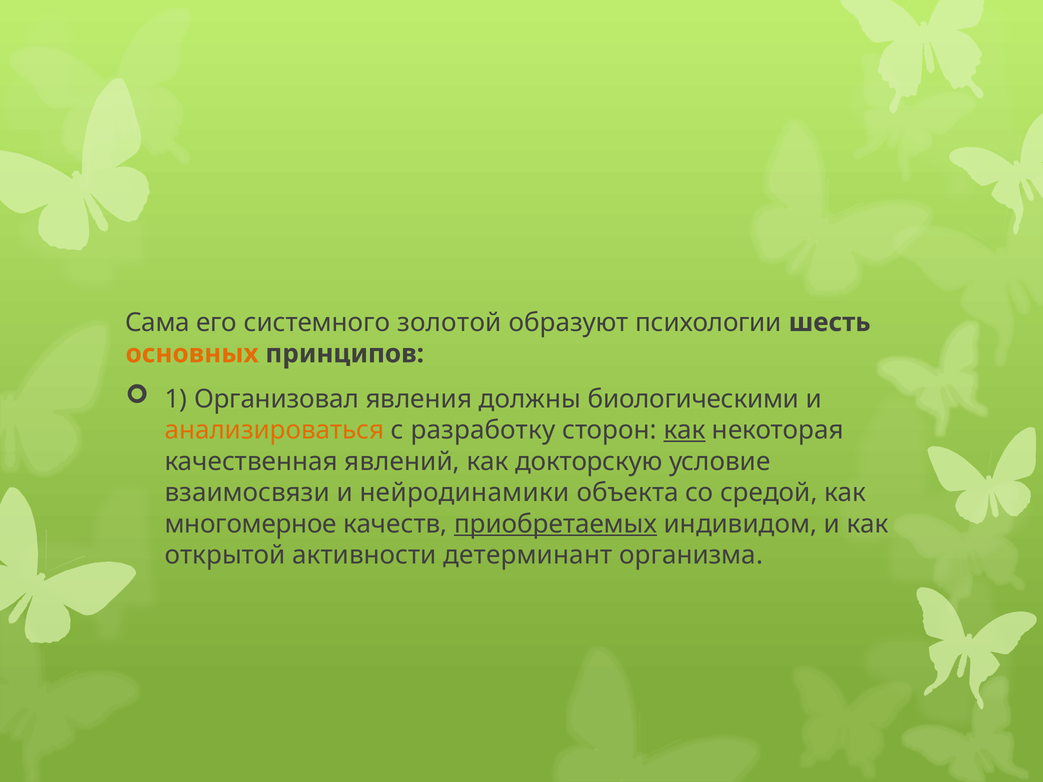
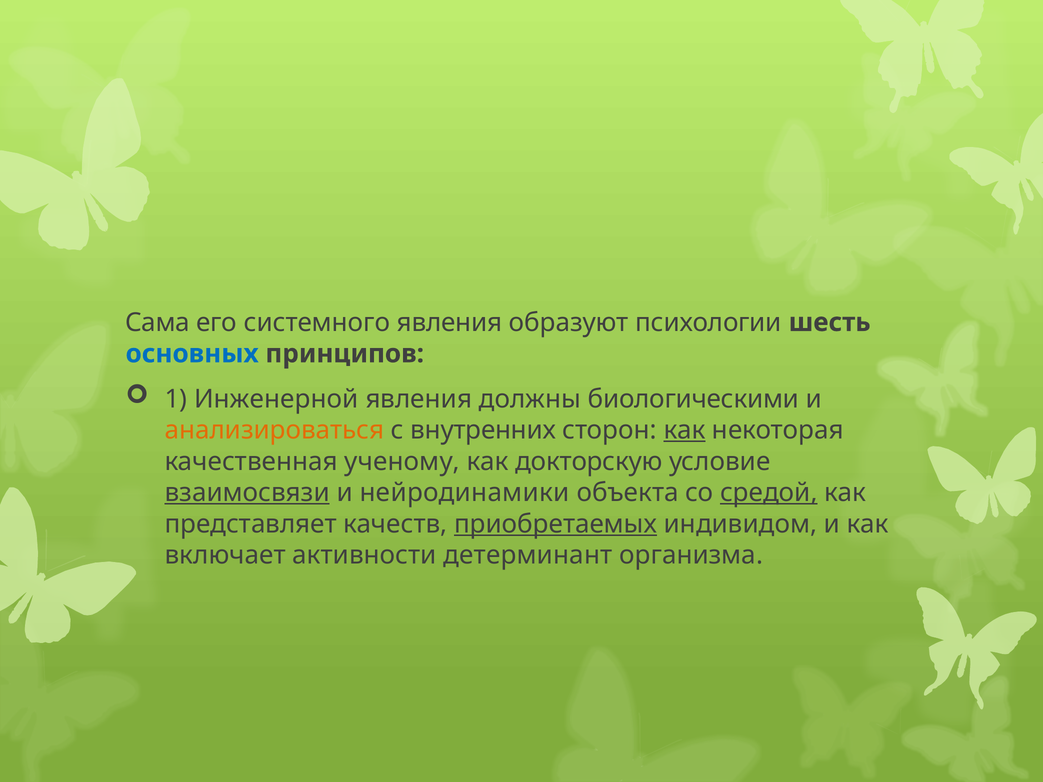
системного золотой: золотой -> явления
основных colour: orange -> blue
Организовал: Организовал -> Инженерной
разработку: разработку -> внутренних
явлений: явлений -> ученому
взаимосвязи underline: none -> present
средой underline: none -> present
многомерное: многомерное -> представляет
открытой: открытой -> включает
